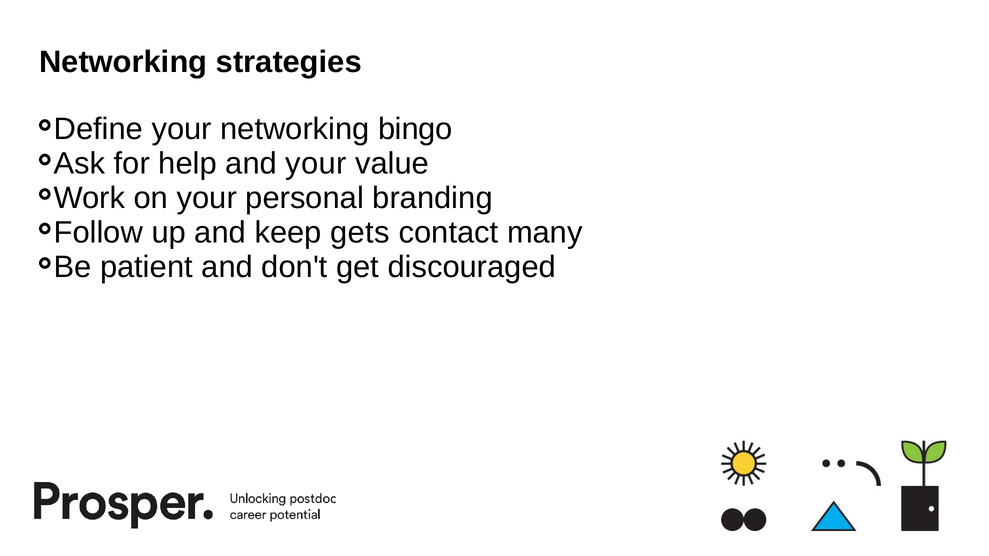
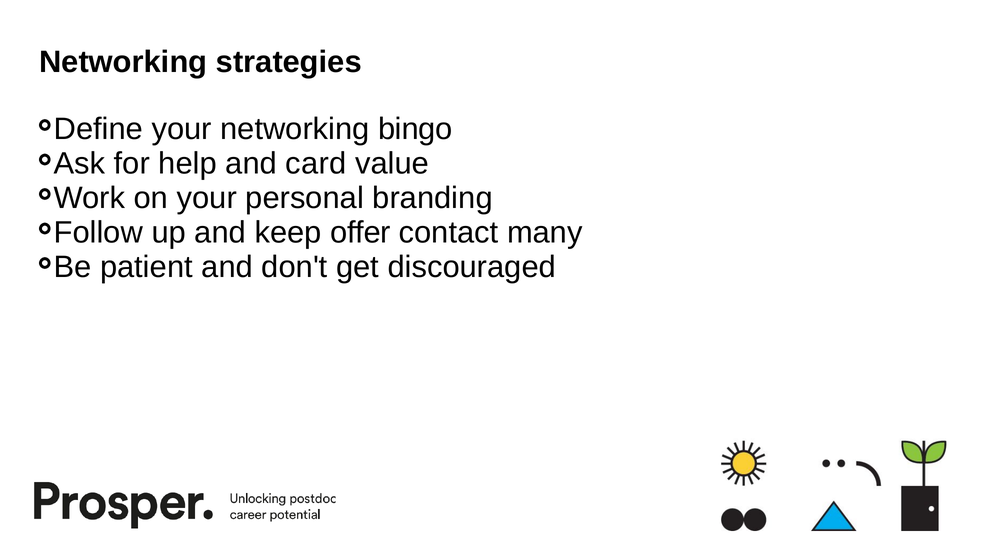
and your: your -> card
gets: gets -> offer
